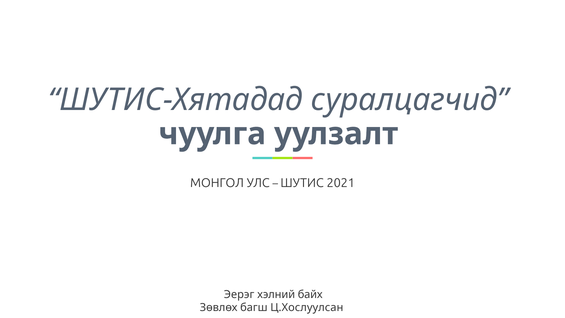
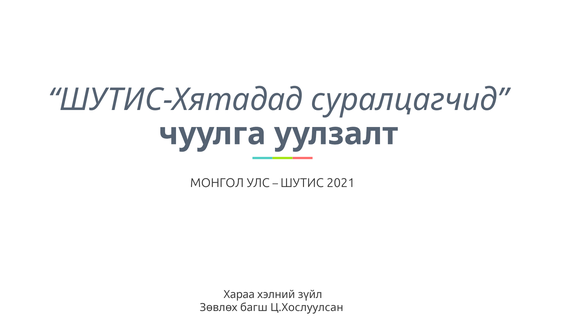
Эерэг: Эерэг -> Хараа
байх: байх -> зүйл
